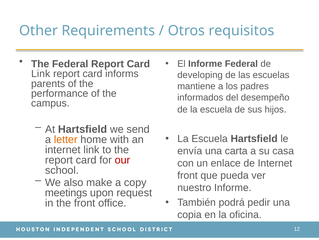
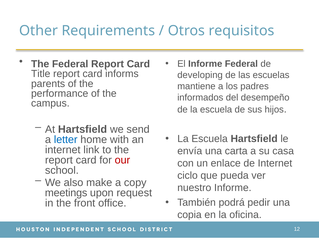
Link at (41, 74): Link -> Title
letter colour: orange -> blue
front at (188, 175): front -> ciclo
